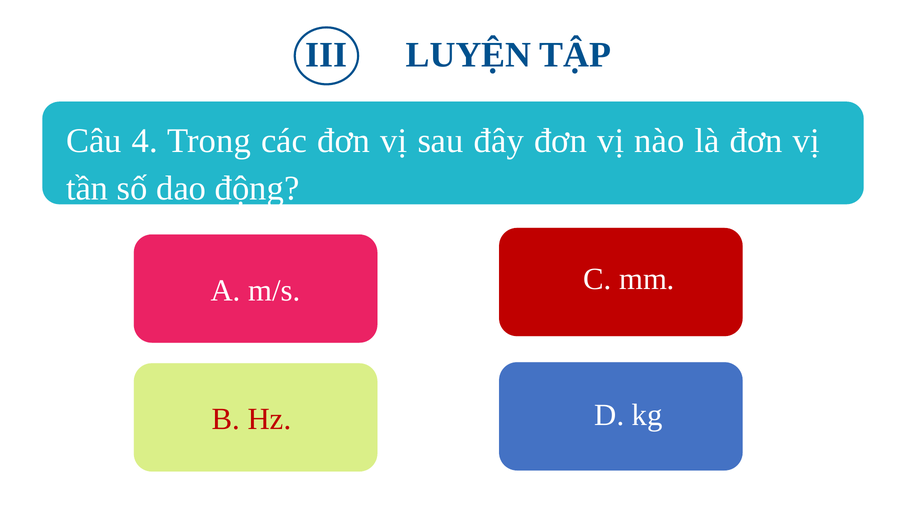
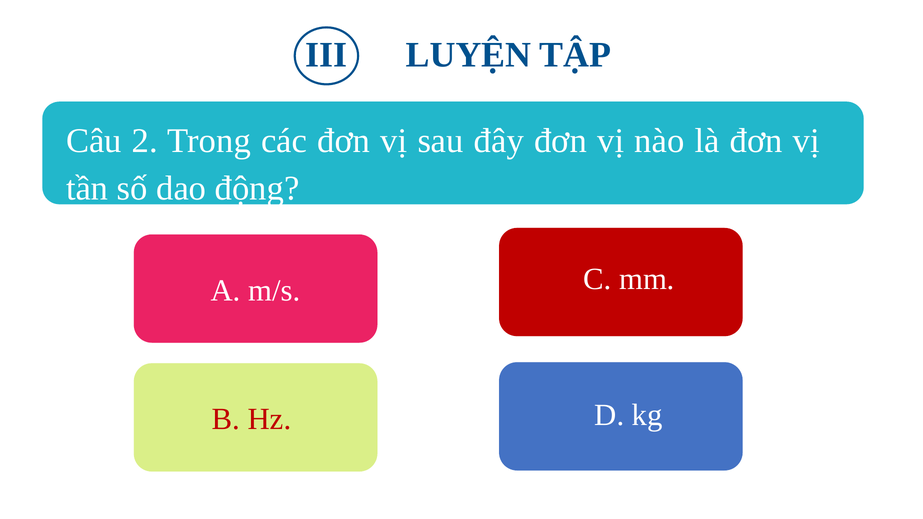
4: 4 -> 2
